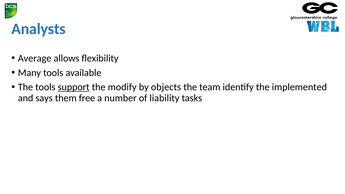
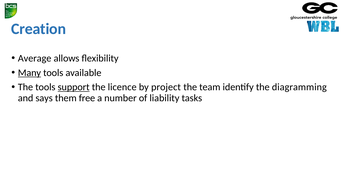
Analysts: Analysts -> Creation
Many underline: none -> present
modify: modify -> licence
objects: objects -> project
implemented: implemented -> diagramming
